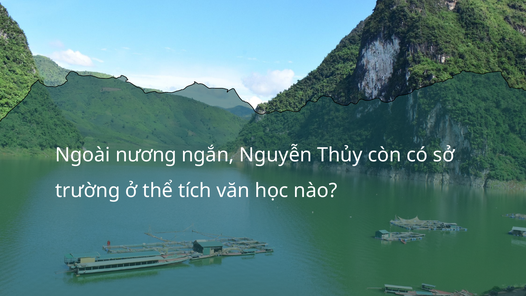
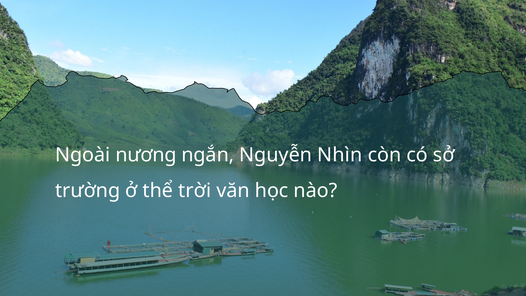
Thủy: Thủy -> Nhìn
tích: tích -> trời
